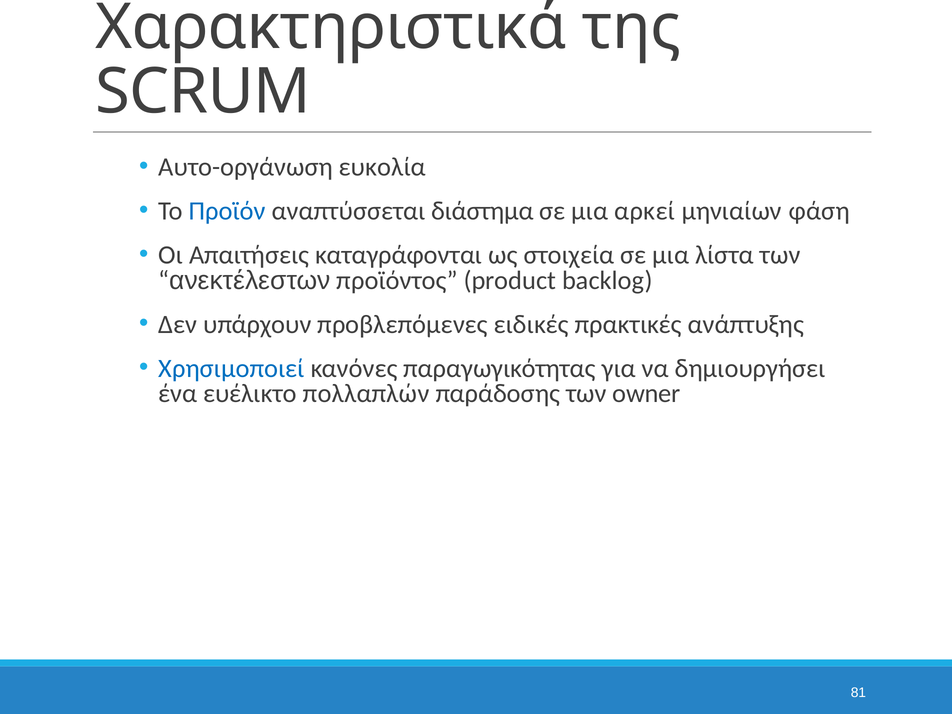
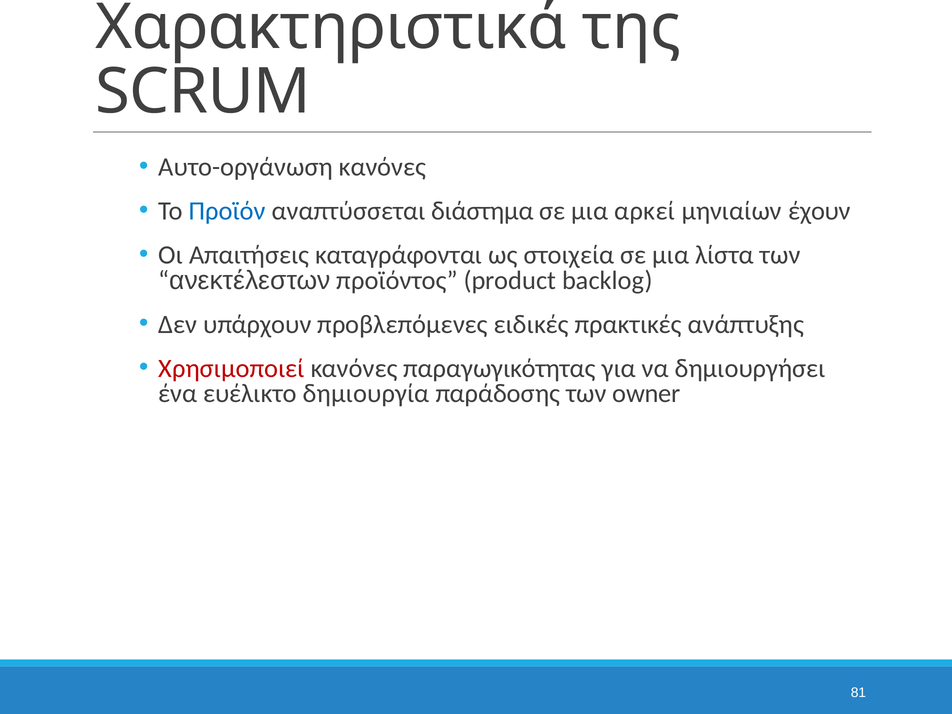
Αυτο-οργάνωση ευκολία: ευκολία -> κανόνες
φάση: φάση -> έχουν
Χρησιμοποιεί colour: blue -> red
πολλαπλών: πολλαπλών -> δημιουργία
